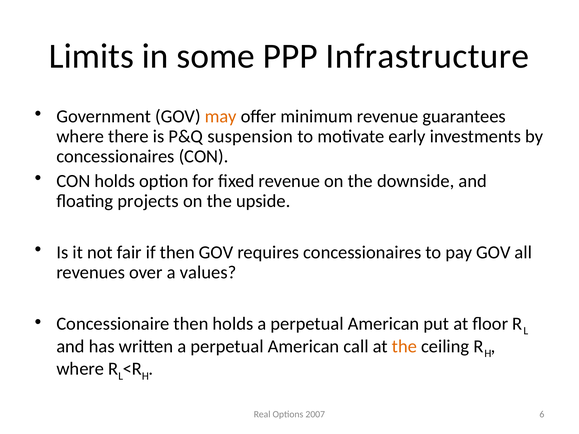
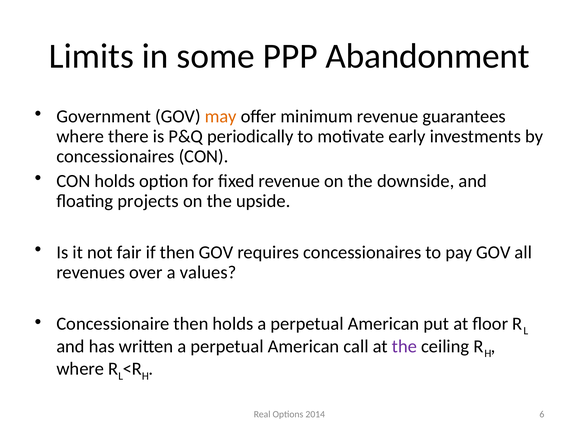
Infrastructure: Infrastructure -> Abandonment
suspension: suspension -> periodically
the at (404, 346) colour: orange -> purple
2007: 2007 -> 2014
